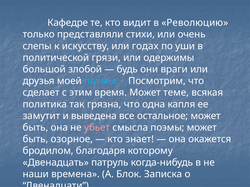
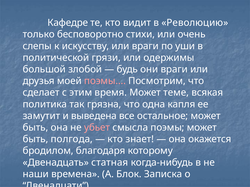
представляли: представляли -> бесповоротно
или годах: годах -> враги
поэмы at (105, 81) colour: light blue -> pink
озорное: озорное -> полгода
патруль: патруль -> статная
